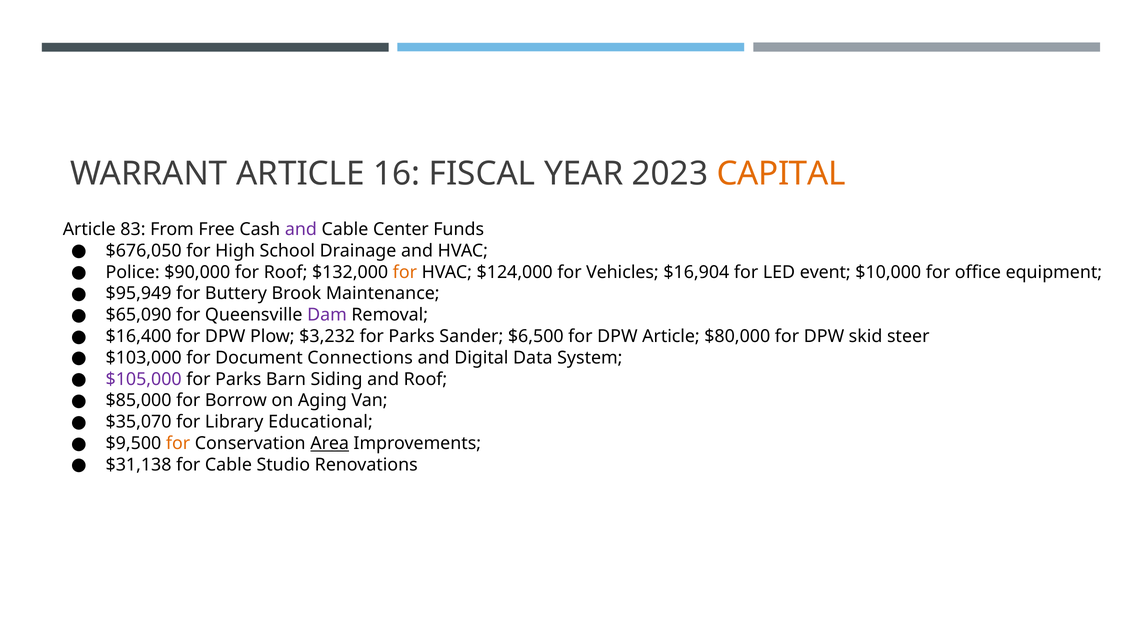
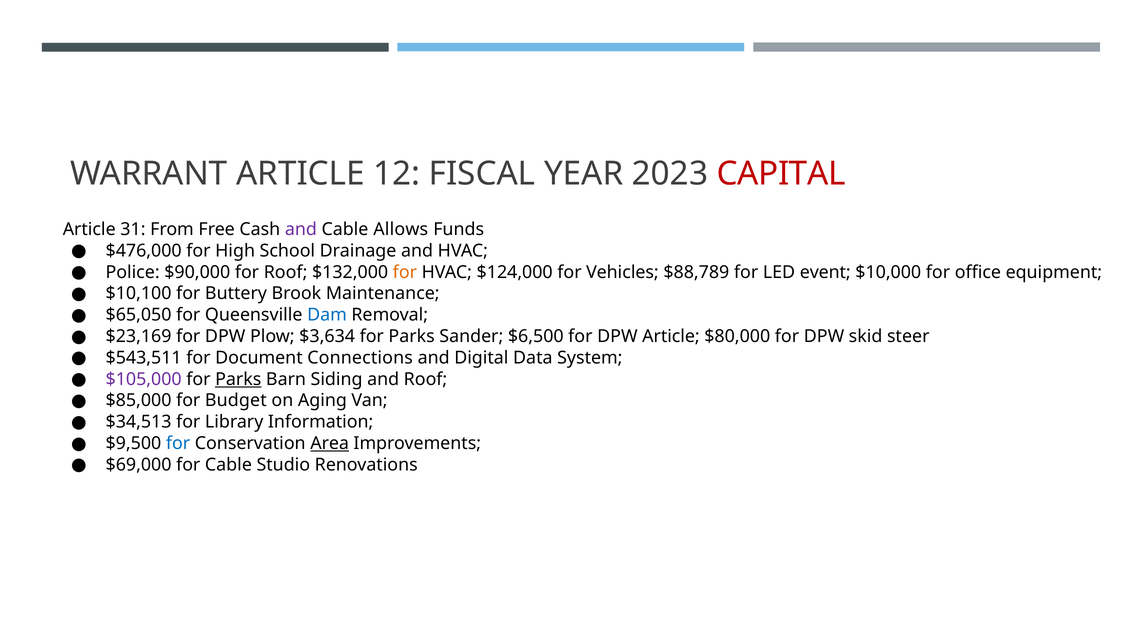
16: 16 -> 12
CAPITAL colour: orange -> red
83: 83 -> 31
Center: Center -> Allows
$676,050: $676,050 -> $476,000
$16,904: $16,904 -> $88,789
$95,949: $95,949 -> $10,100
$65,090: $65,090 -> $65,050
Dam colour: purple -> blue
$16,400: $16,400 -> $23,169
$3,232: $3,232 -> $3,634
$103,000: $103,000 -> $543,511
Parks at (238, 379) underline: none -> present
Borrow: Borrow -> Budget
$35,070: $35,070 -> $34,513
Educational: Educational -> Information
for at (178, 444) colour: orange -> blue
$31,138: $31,138 -> $69,000
